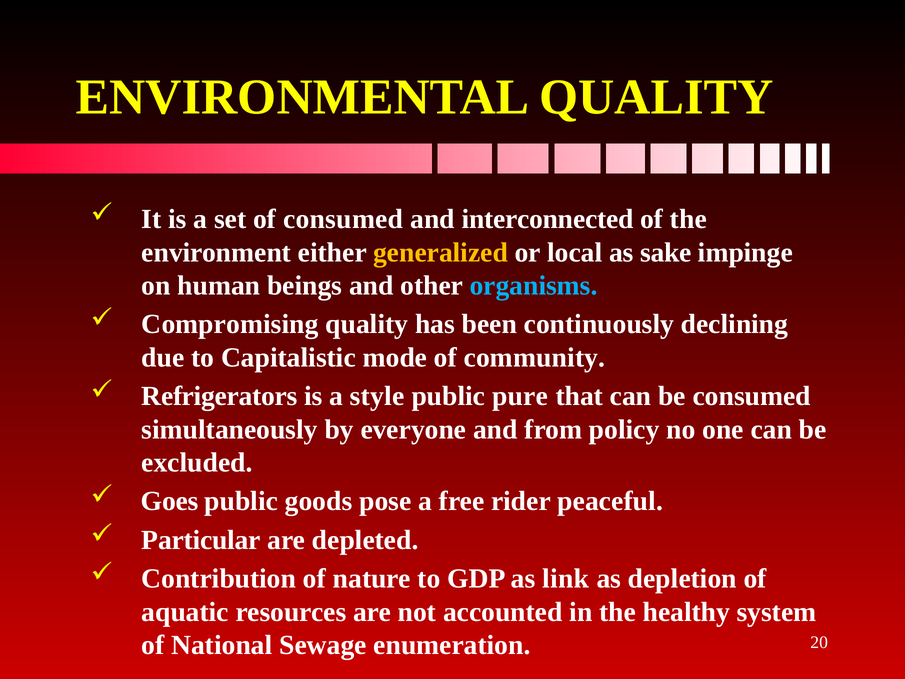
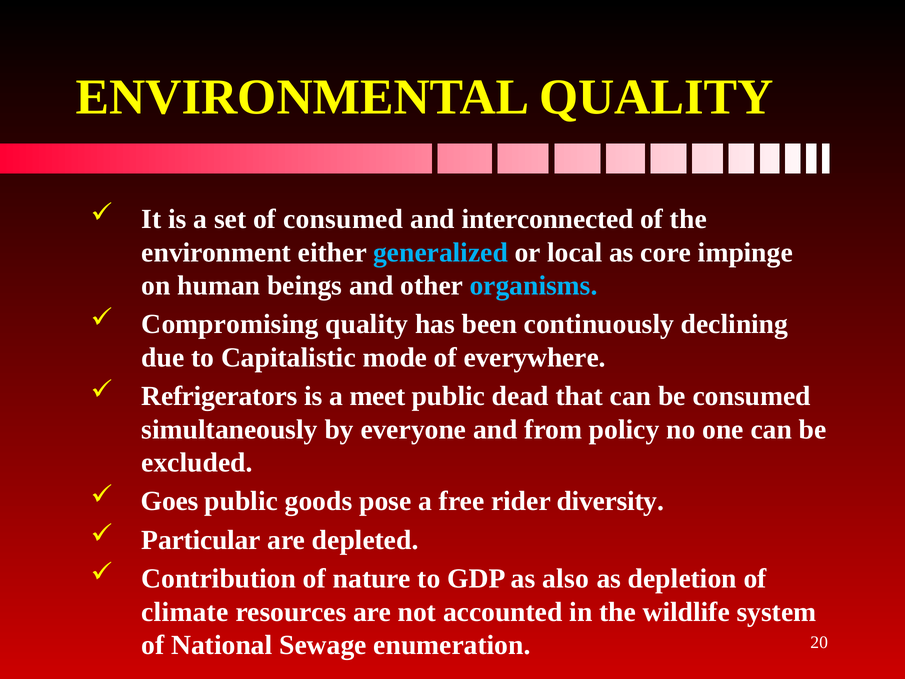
generalized colour: yellow -> light blue
sake: sake -> core
community: community -> everywhere
style: style -> meet
pure: pure -> dead
peaceful: peaceful -> diversity
link: link -> also
aquatic: aquatic -> climate
healthy: healthy -> wildlife
